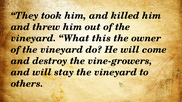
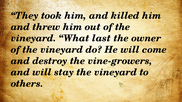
this: this -> last
